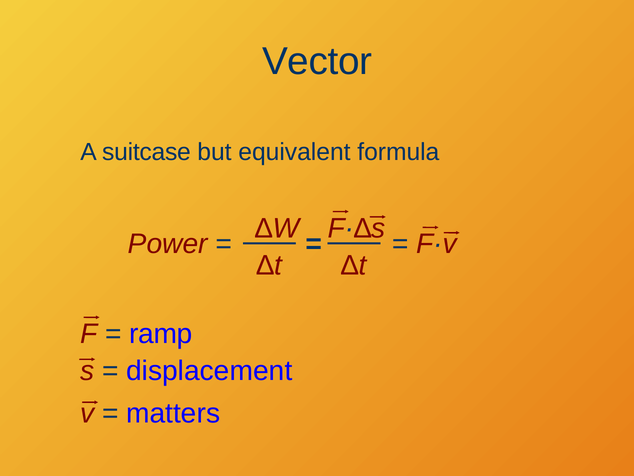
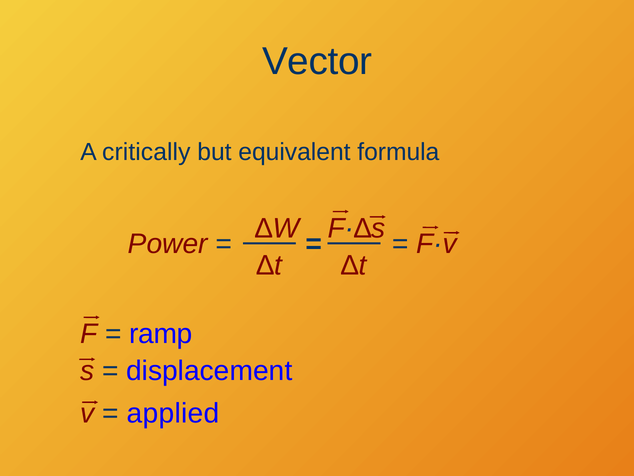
suitcase: suitcase -> critically
matters: matters -> applied
